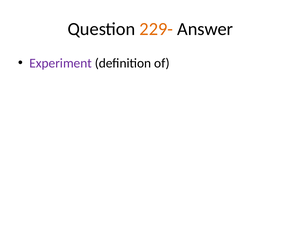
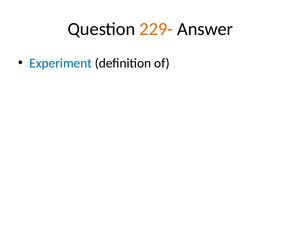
Experiment colour: purple -> blue
